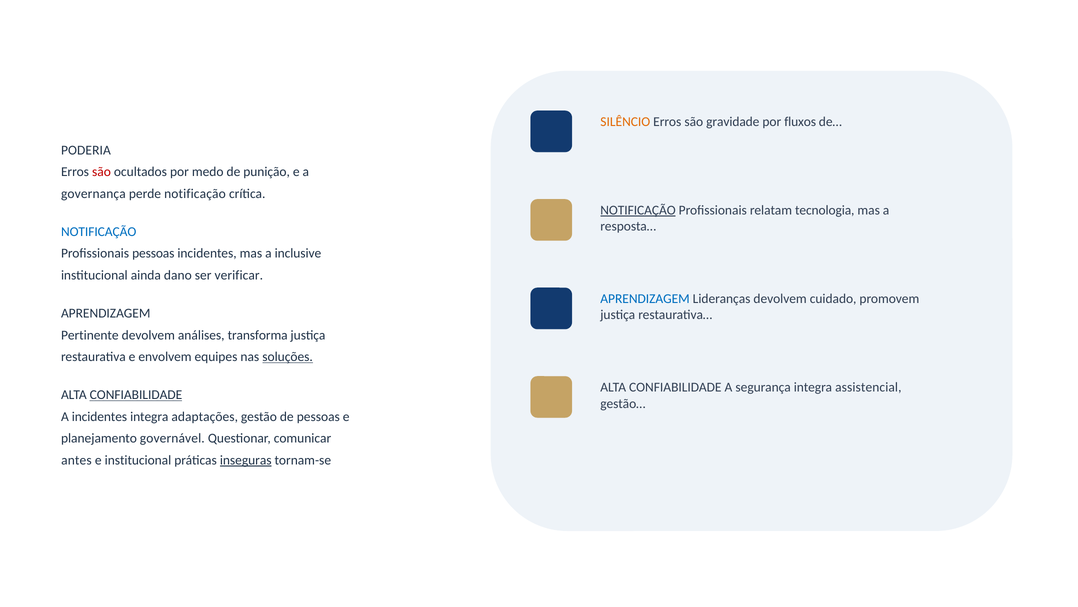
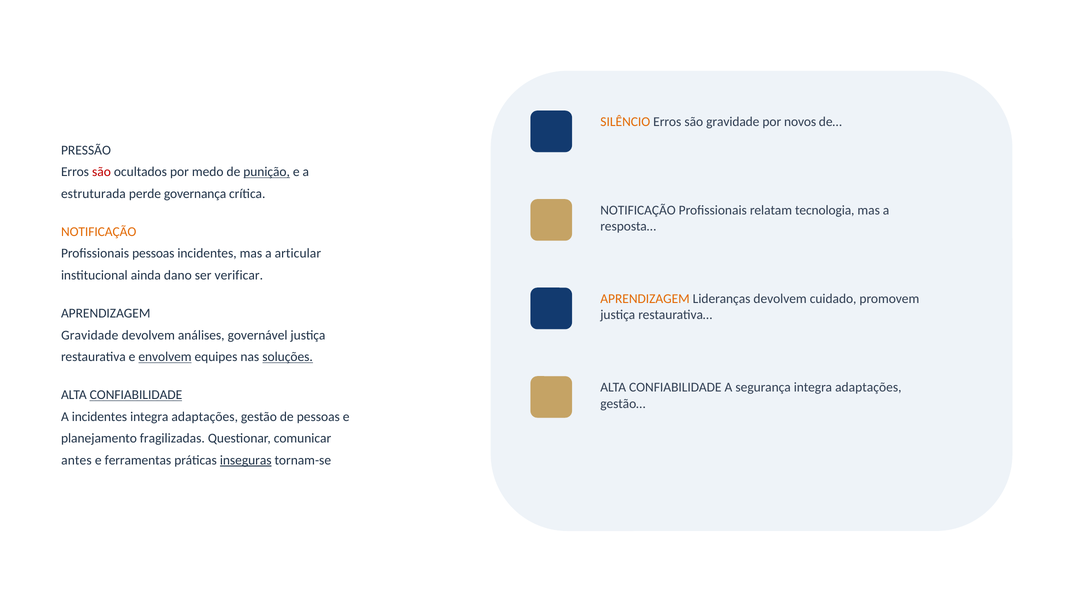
fluxos: fluxos -> novos
PODERIA: PODERIA -> PRESSÃO
punição underline: none -> present
governança: governança -> estruturada
perde notificação: notificação -> governança
NOTIFICAÇÃO at (638, 210) underline: present -> none
NOTIFICAÇÃO at (99, 232) colour: blue -> orange
inclusive: inclusive -> articular
APRENDIZAGEM at (645, 299) colour: blue -> orange
Pertinente at (90, 335): Pertinente -> Gravidade
transforma: transforma -> governável
envolvem underline: none -> present
segurança integra assistencial: assistencial -> adaptações
governável: governável -> fragilizadas
e institucional: institucional -> ferramentas
